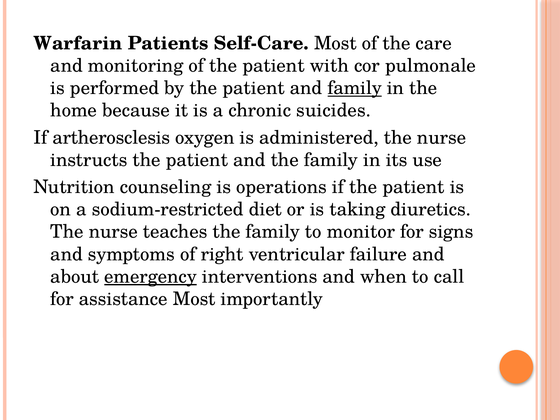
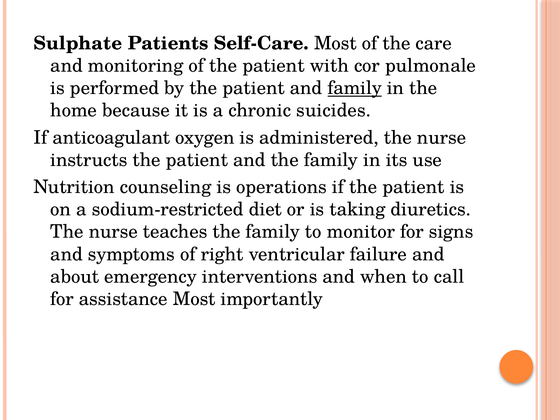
Warfarin: Warfarin -> Sulphate
artherosclesis: artherosclesis -> anticoagulant
emergency underline: present -> none
